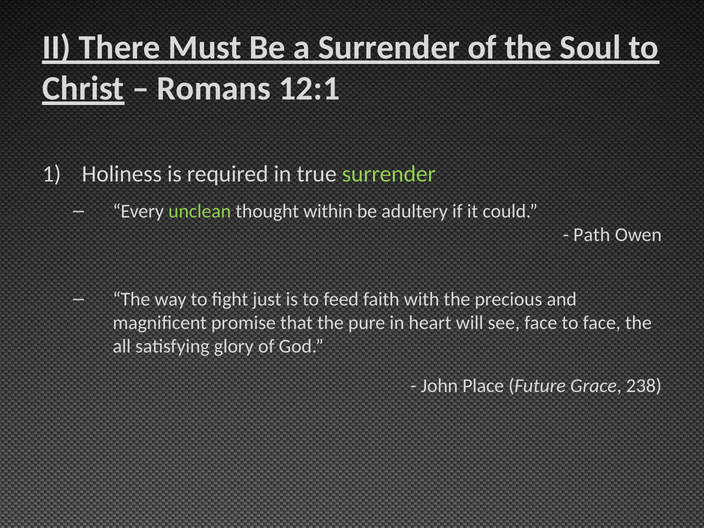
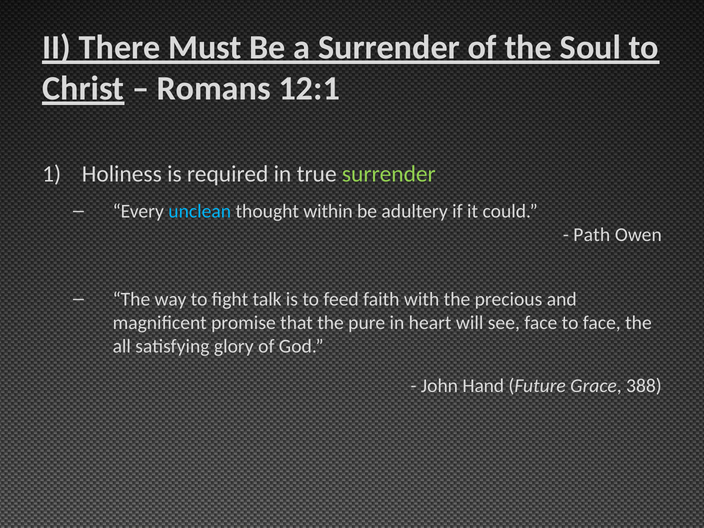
unclean colour: light green -> light blue
just: just -> talk
Place: Place -> Hand
238: 238 -> 388
